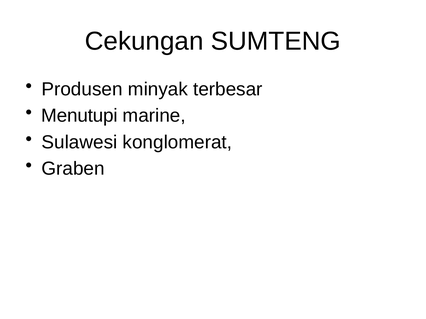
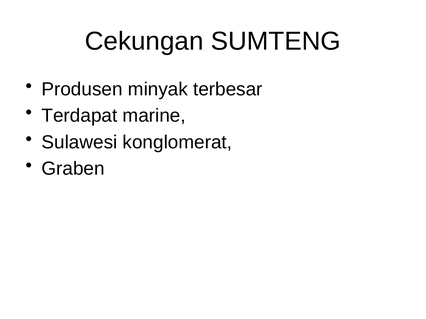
Menutupi: Menutupi -> Terdapat
